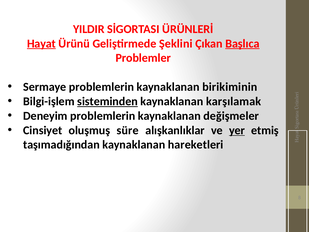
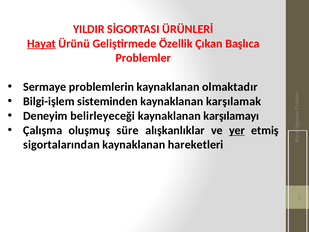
Şeklini: Şeklini -> Özellik
Başlıca underline: present -> none
birikiminin: birikiminin -> olmaktadır
sisteminden underline: present -> none
Deneyim problemlerin: problemlerin -> belirleyeceği
değişmeler: değişmeler -> karşılamayı
Cinsiyet: Cinsiyet -> Çalışma
taşımadığından: taşımadığından -> sigortalarından
